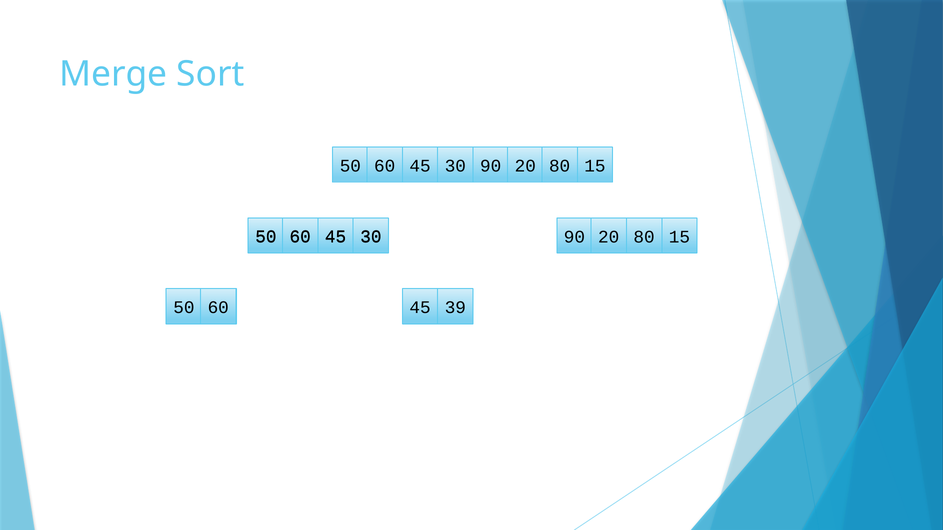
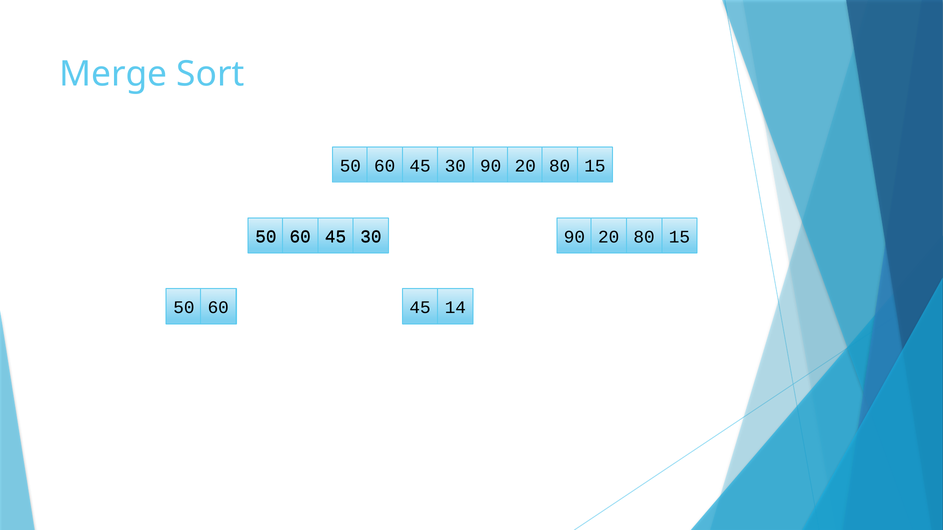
39: 39 -> 14
